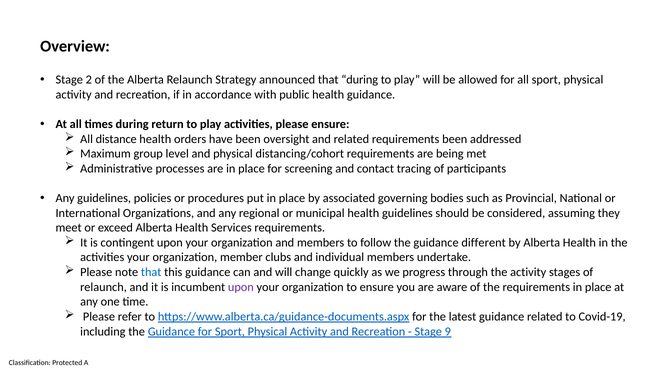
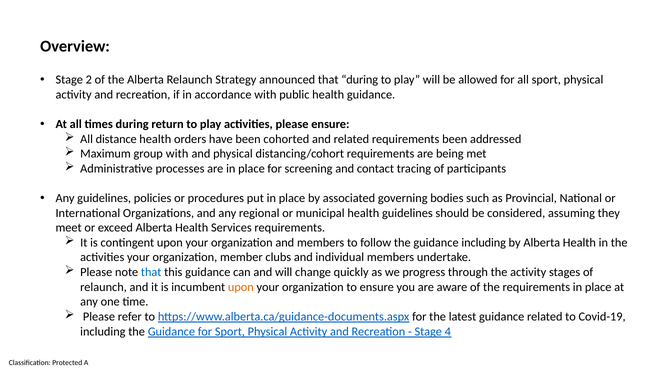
oversight: oversight -> cohorted
group level: level -> with
guidance different: different -> including
upon at (241, 287) colour: purple -> orange
9: 9 -> 4
